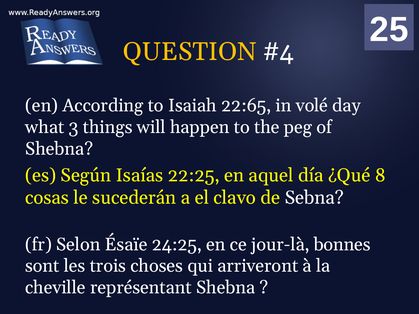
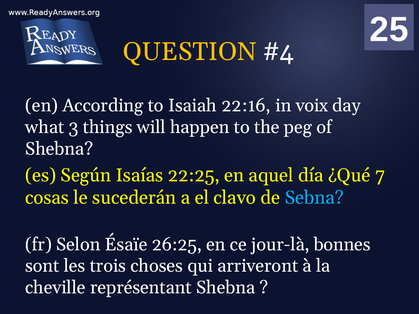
22:65: 22:65 -> 22:16
volé: volé -> voix
8: 8 -> 7
Sebna colour: white -> light blue
24:25: 24:25 -> 26:25
